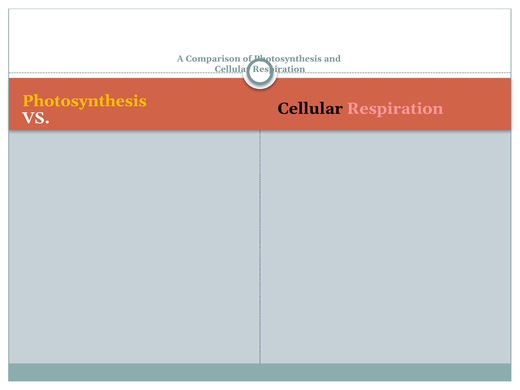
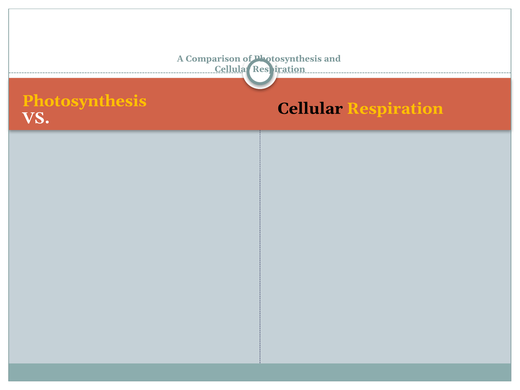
Respiration at (395, 109) colour: pink -> yellow
